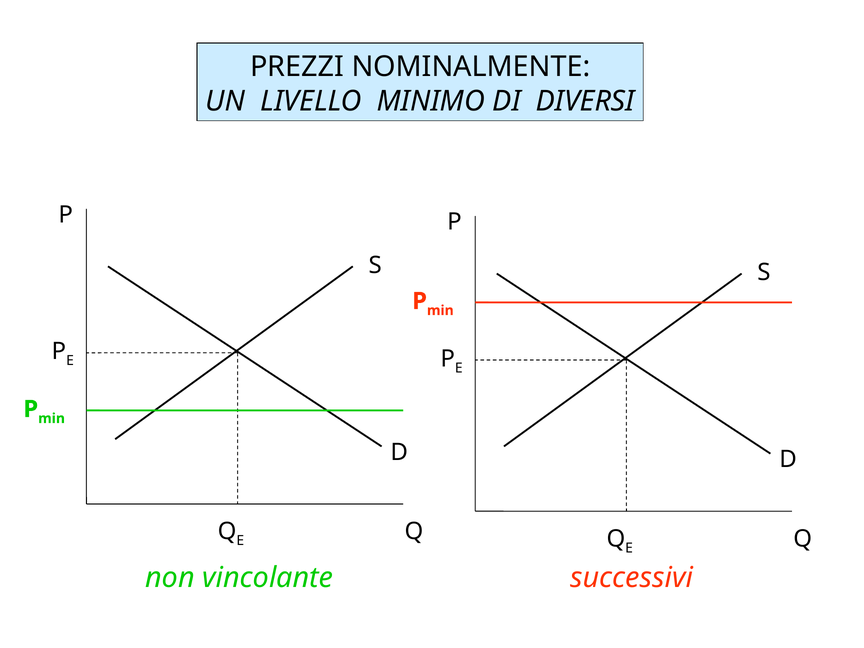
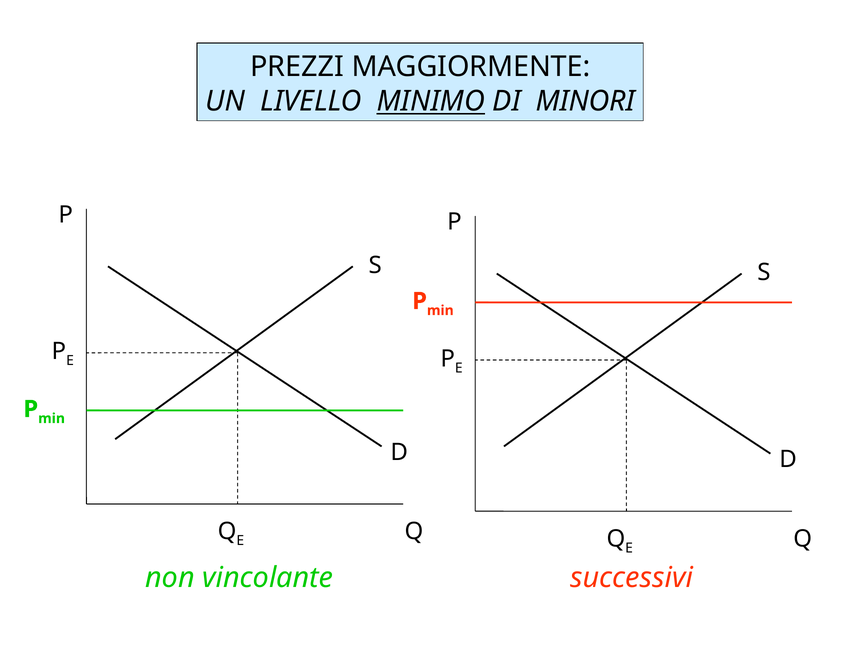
NOMINALMENTE: NOMINALMENTE -> MAGGIORMENTE
MINIMO underline: none -> present
DIVERSI: DIVERSI -> MINORI
